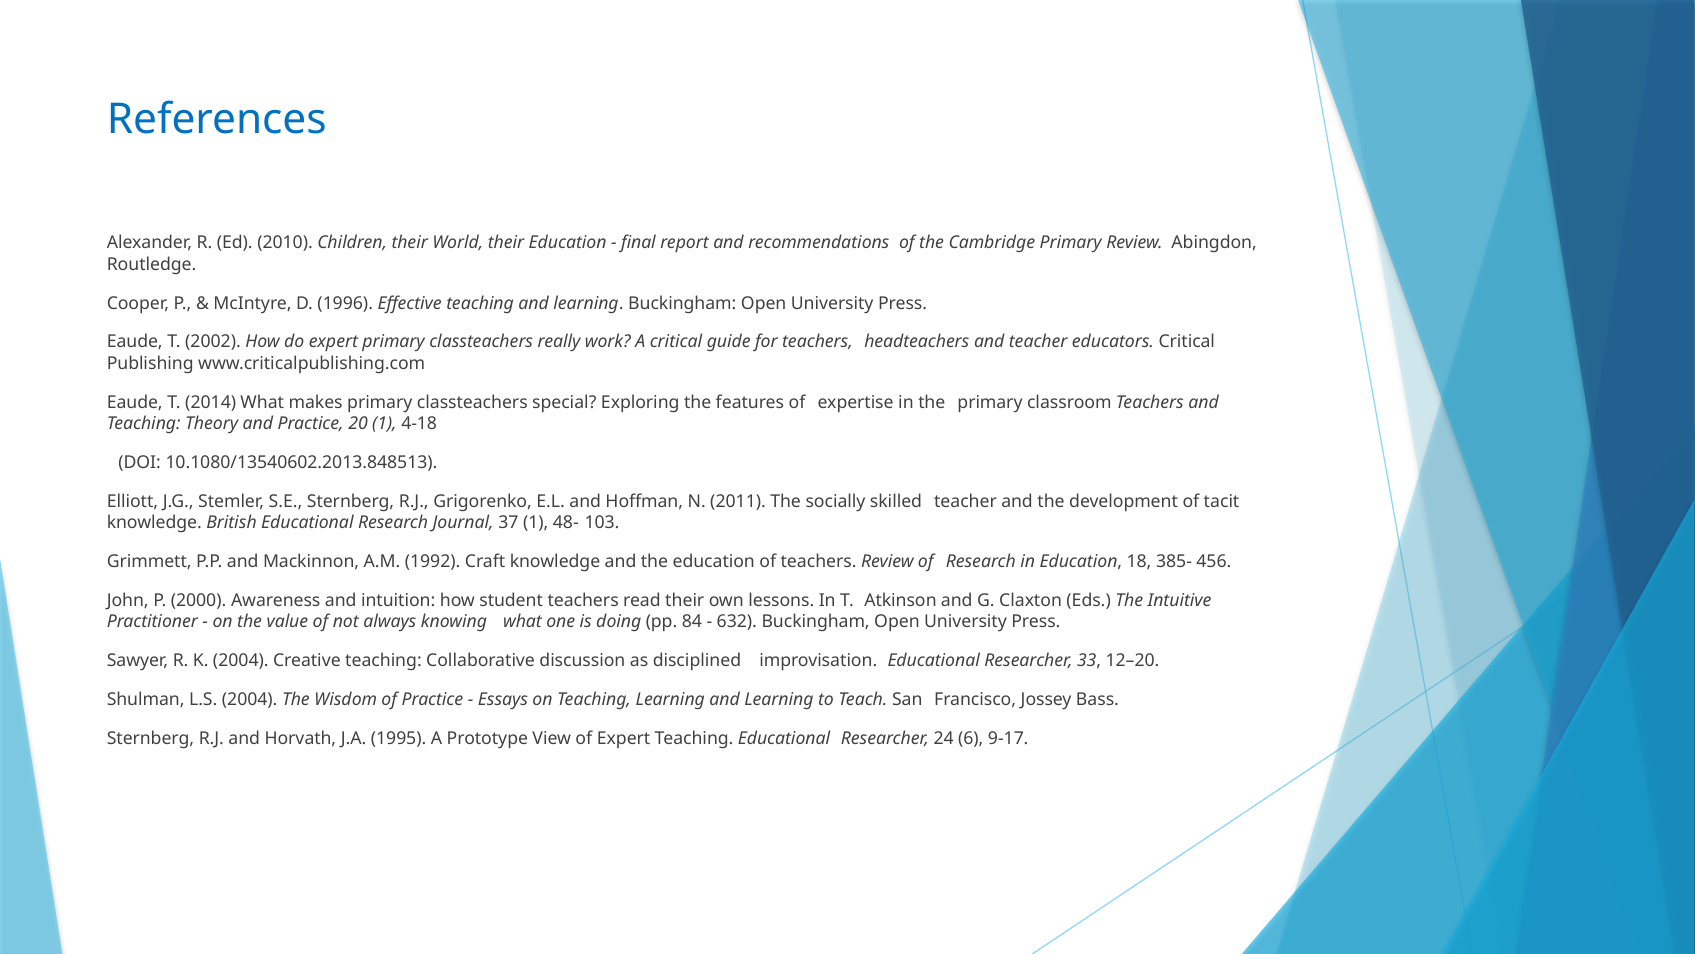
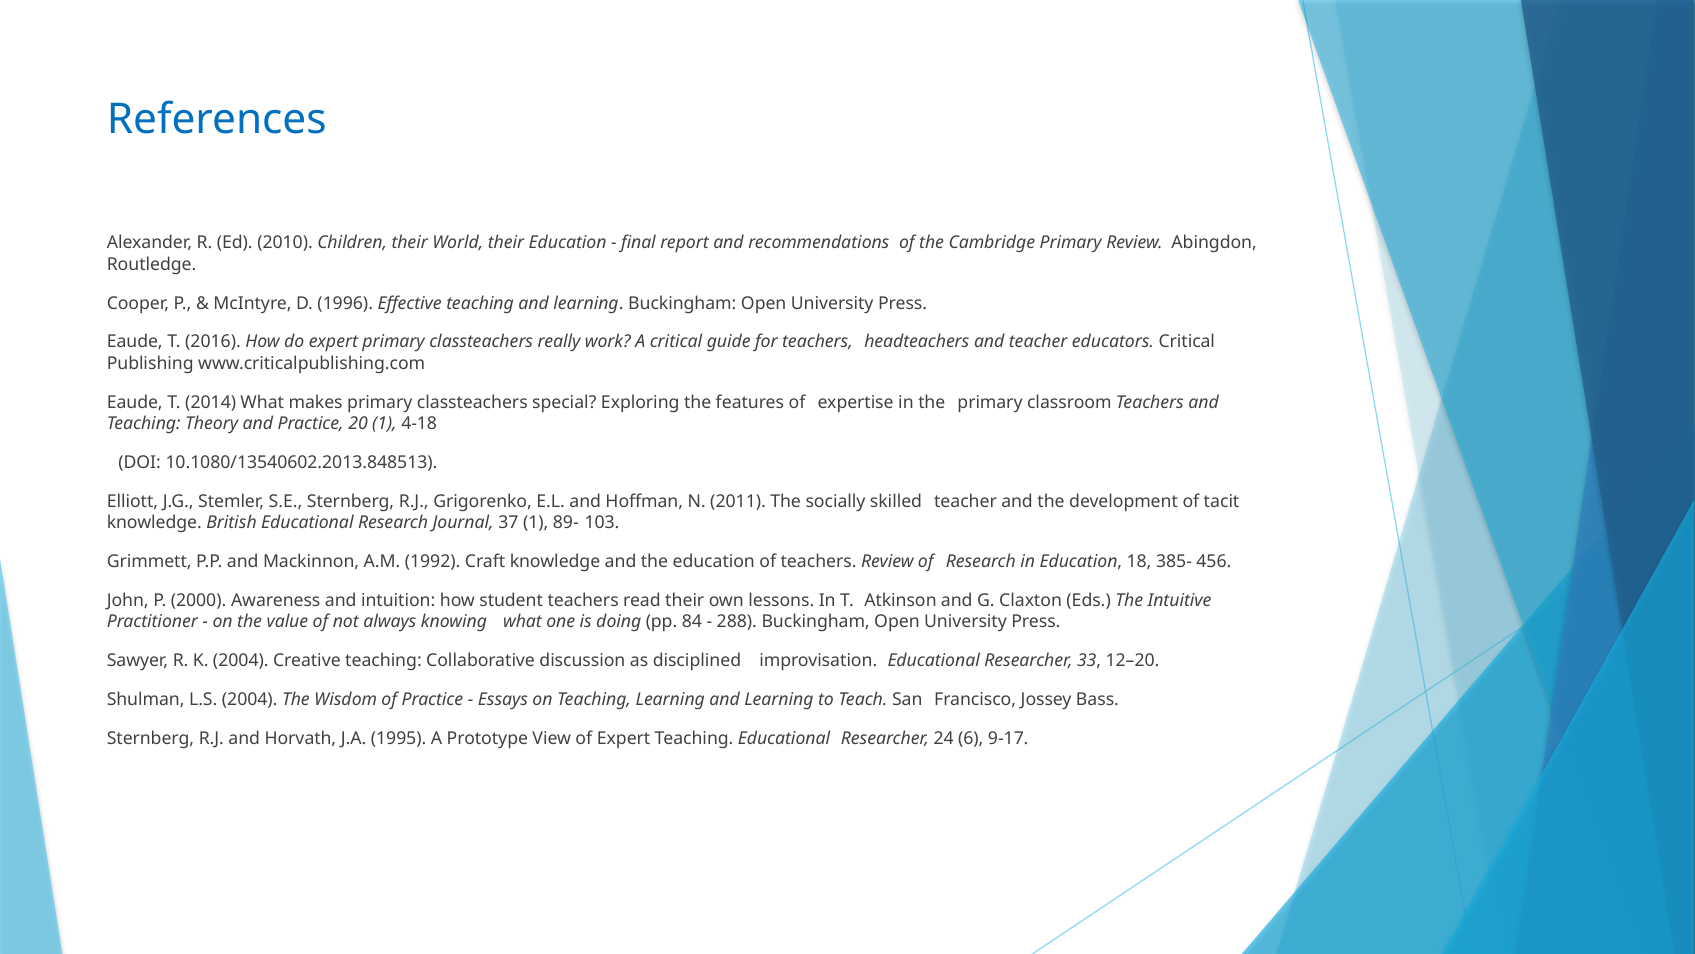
2002: 2002 -> 2016
48-: 48- -> 89-
632: 632 -> 288
